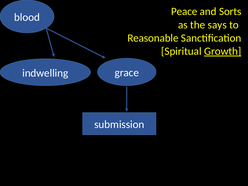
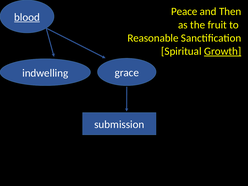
Sorts: Sorts -> Then
blood underline: none -> present
says: says -> fruit
